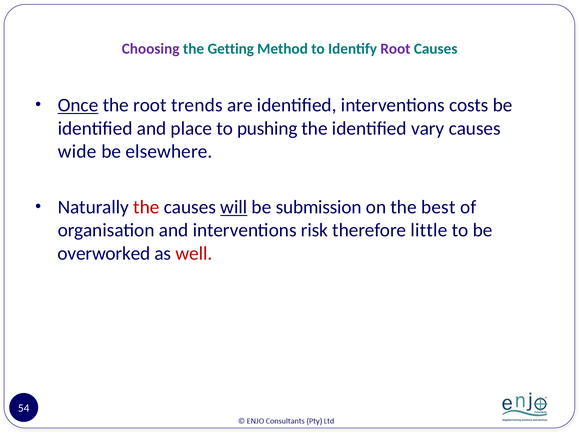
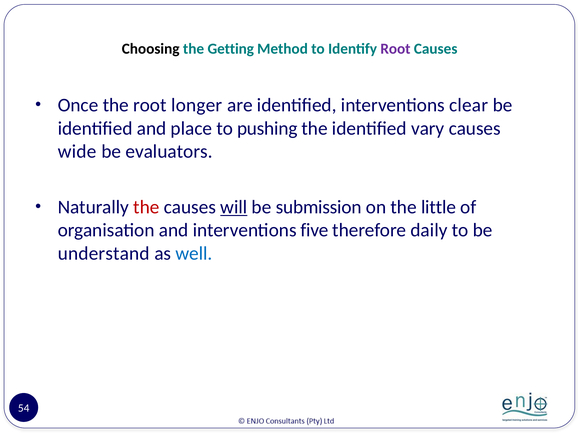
Choosing colour: purple -> black
Once underline: present -> none
trends: trends -> longer
costs: costs -> clear
elsewhere: elsewhere -> evaluators
best: best -> little
risk: risk -> five
little: little -> daily
overworked: overworked -> understand
well colour: red -> blue
